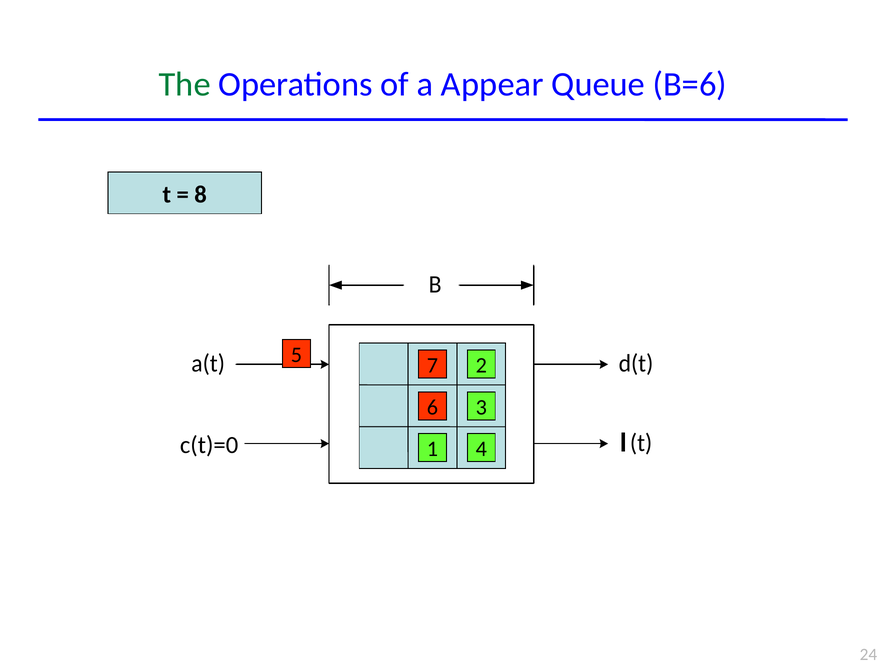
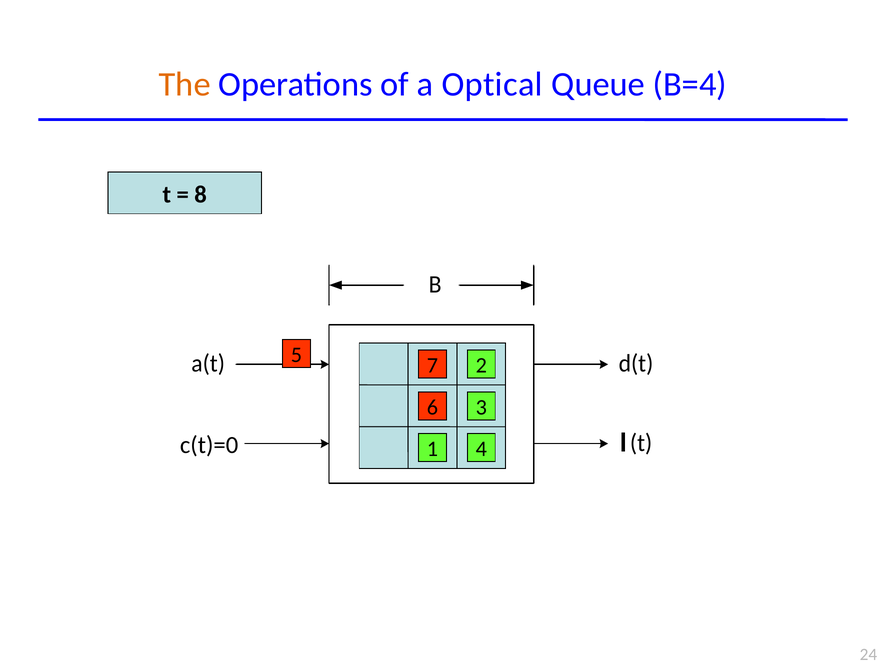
The colour: green -> orange
Appear: Appear -> Optical
B=6: B=6 -> B=4
